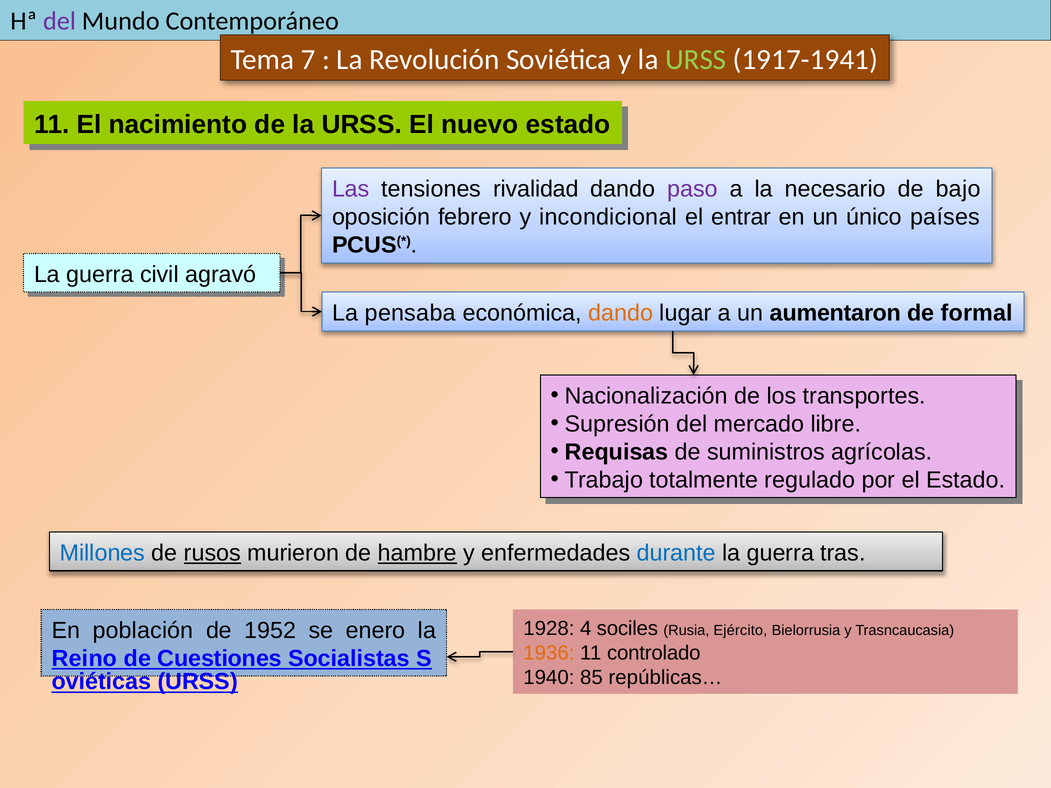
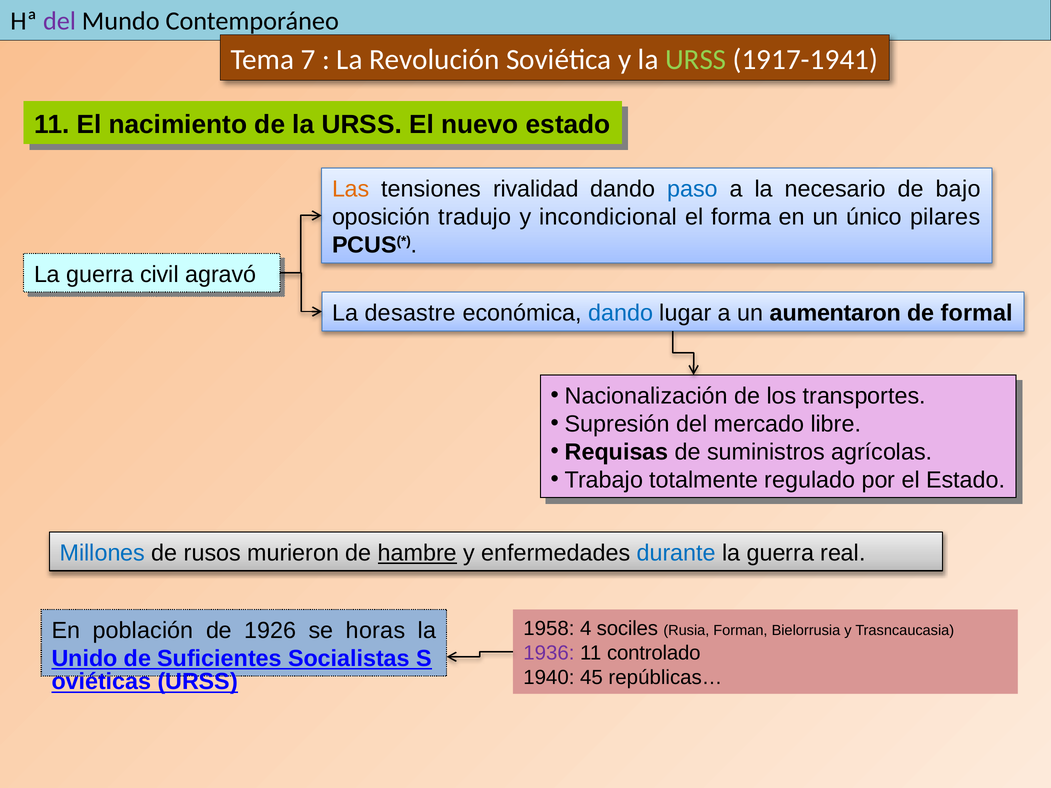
Las colour: purple -> orange
paso colour: purple -> blue
febrero: febrero -> tradujo
entrar: entrar -> forma
países: países -> pilares
pensaba: pensaba -> desastre
dando at (621, 313) colour: orange -> blue
rusos underline: present -> none
tras: tras -> real
1928: 1928 -> 1958
Ejército: Ejército -> Forman
1952: 1952 -> 1926
enero: enero -> horas
1936 colour: orange -> purple
Reino: Reino -> Unido
Cuestiones: Cuestiones -> Suficientes
85: 85 -> 45
